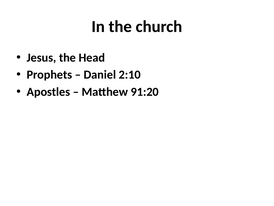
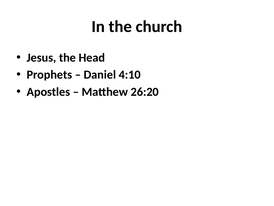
2:10: 2:10 -> 4:10
91:20: 91:20 -> 26:20
